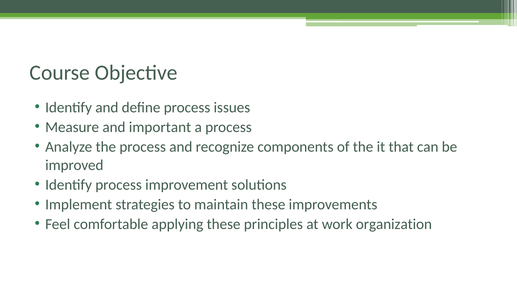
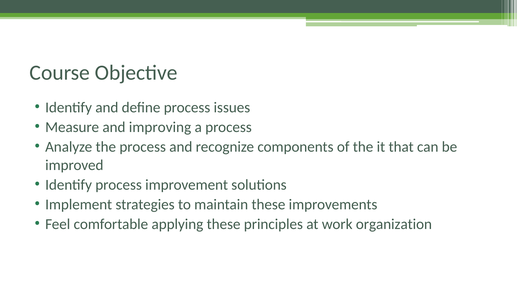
important: important -> improving
